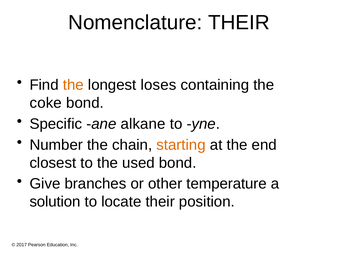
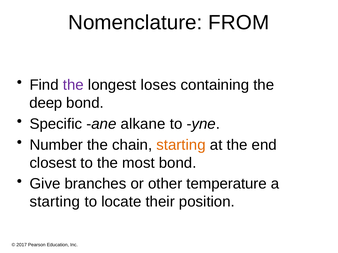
Nomenclature THEIR: THEIR -> FROM
the at (73, 85) colour: orange -> purple
coke: coke -> deep
used: used -> most
solution at (55, 202): solution -> starting
